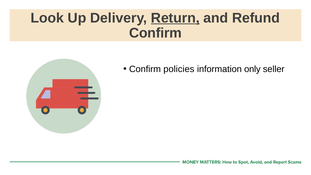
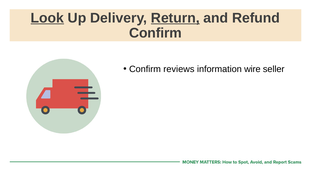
Look underline: none -> present
policies: policies -> reviews
only: only -> wire
